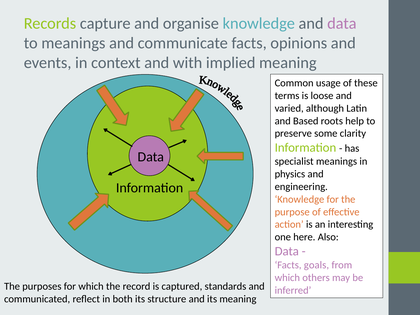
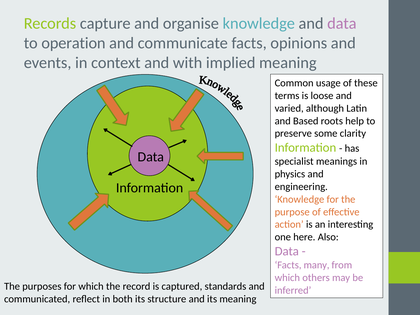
to meanings: meanings -> operation
goals: goals -> many
